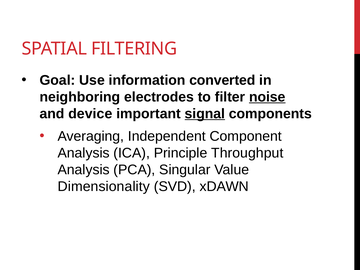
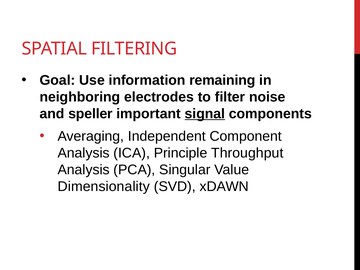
converted: converted -> remaining
noise underline: present -> none
device: device -> speller
